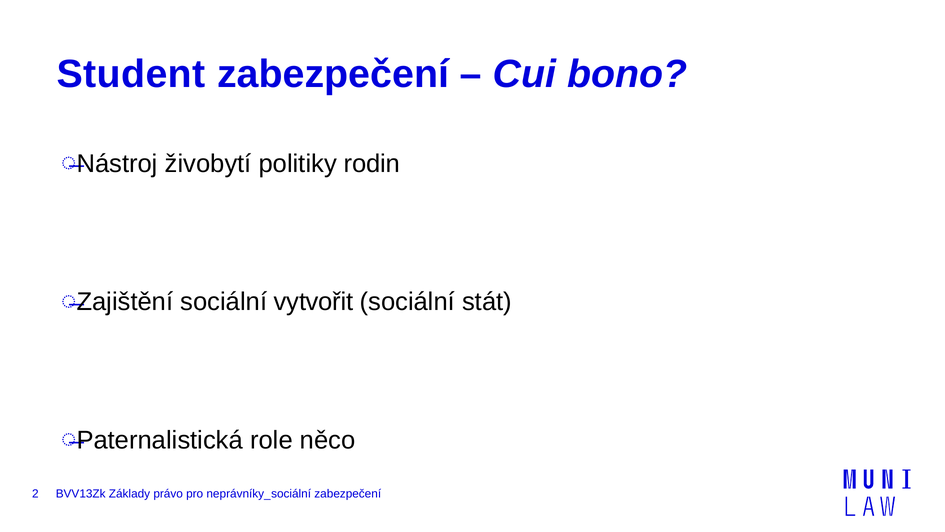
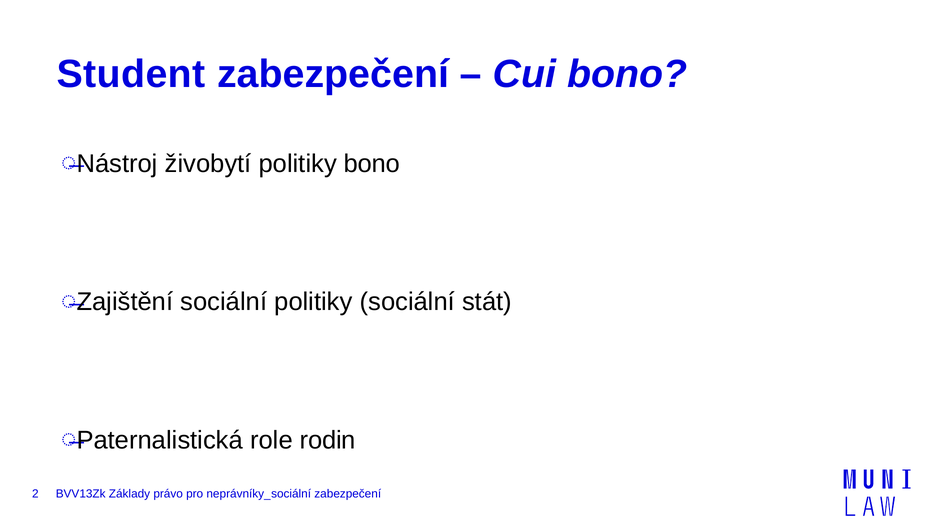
politiky rodin: rodin -> bono
sociální vytvořit: vytvořit -> politiky
něco: něco -> rodin
